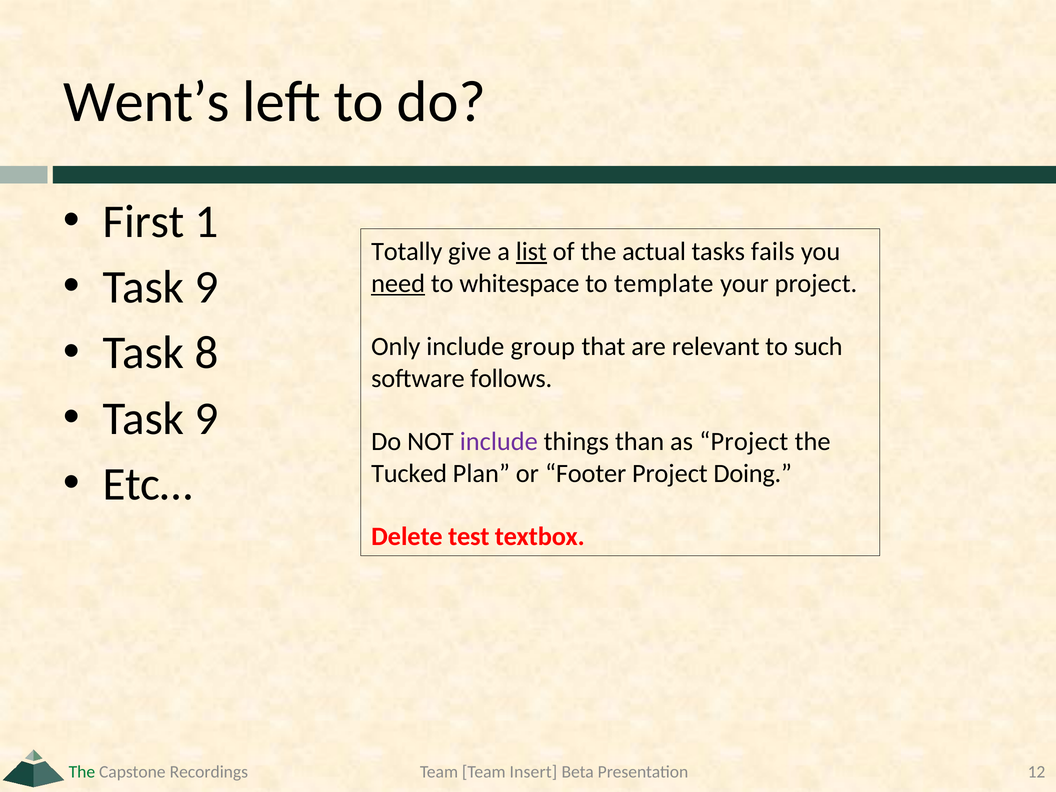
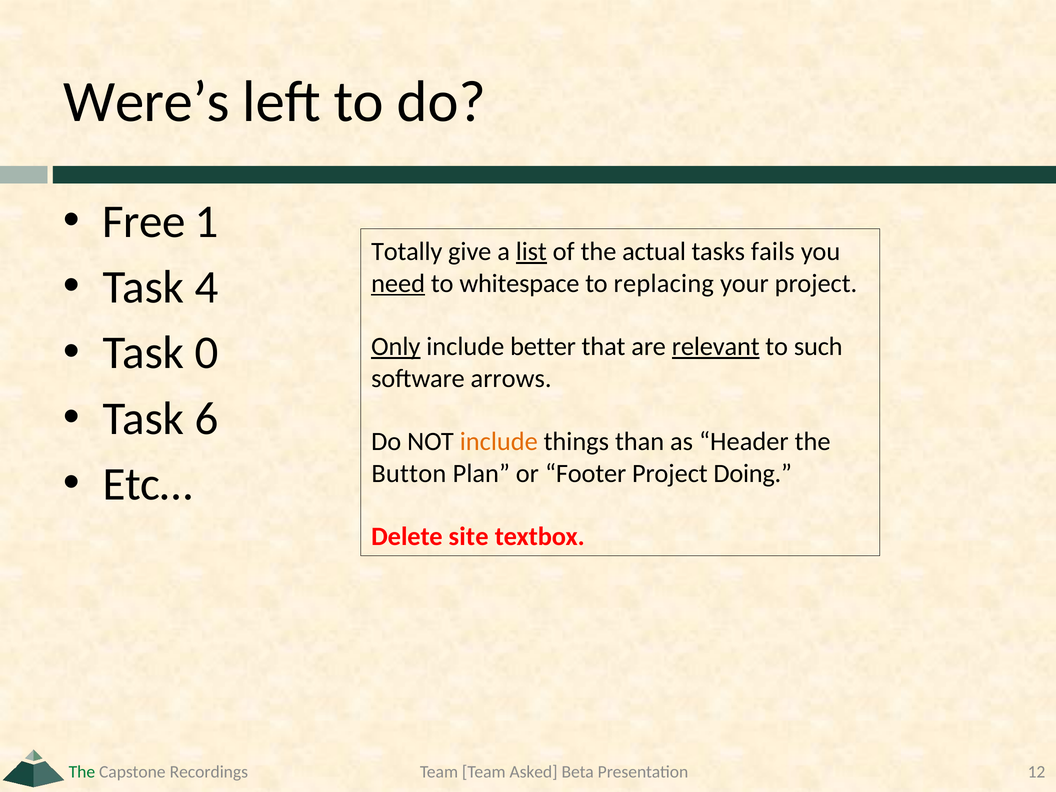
Went’s: Went’s -> Were’s
First: First -> Free
9 at (207, 287): 9 -> 4
template: template -> replacing
8: 8 -> 0
Only underline: none -> present
group: group -> better
relevant underline: none -> present
follows: follows -> arrows
9 at (207, 419): 9 -> 6
include at (499, 442) colour: purple -> orange
as Project: Project -> Header
Tucked: Tucked -> Button
test: test -> site
Insert: Insert -> Asked
